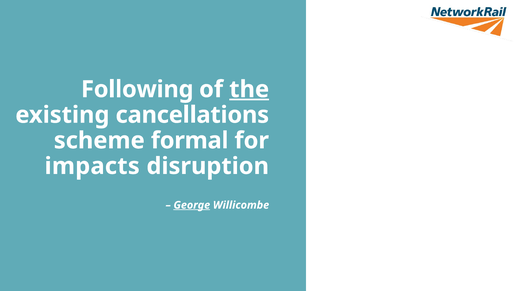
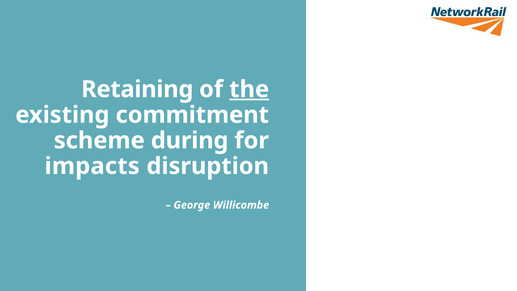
Following: Following -> Retaining
cancellations: cancellations -> commitment
formal: formal -> during
George underline: present -> none
